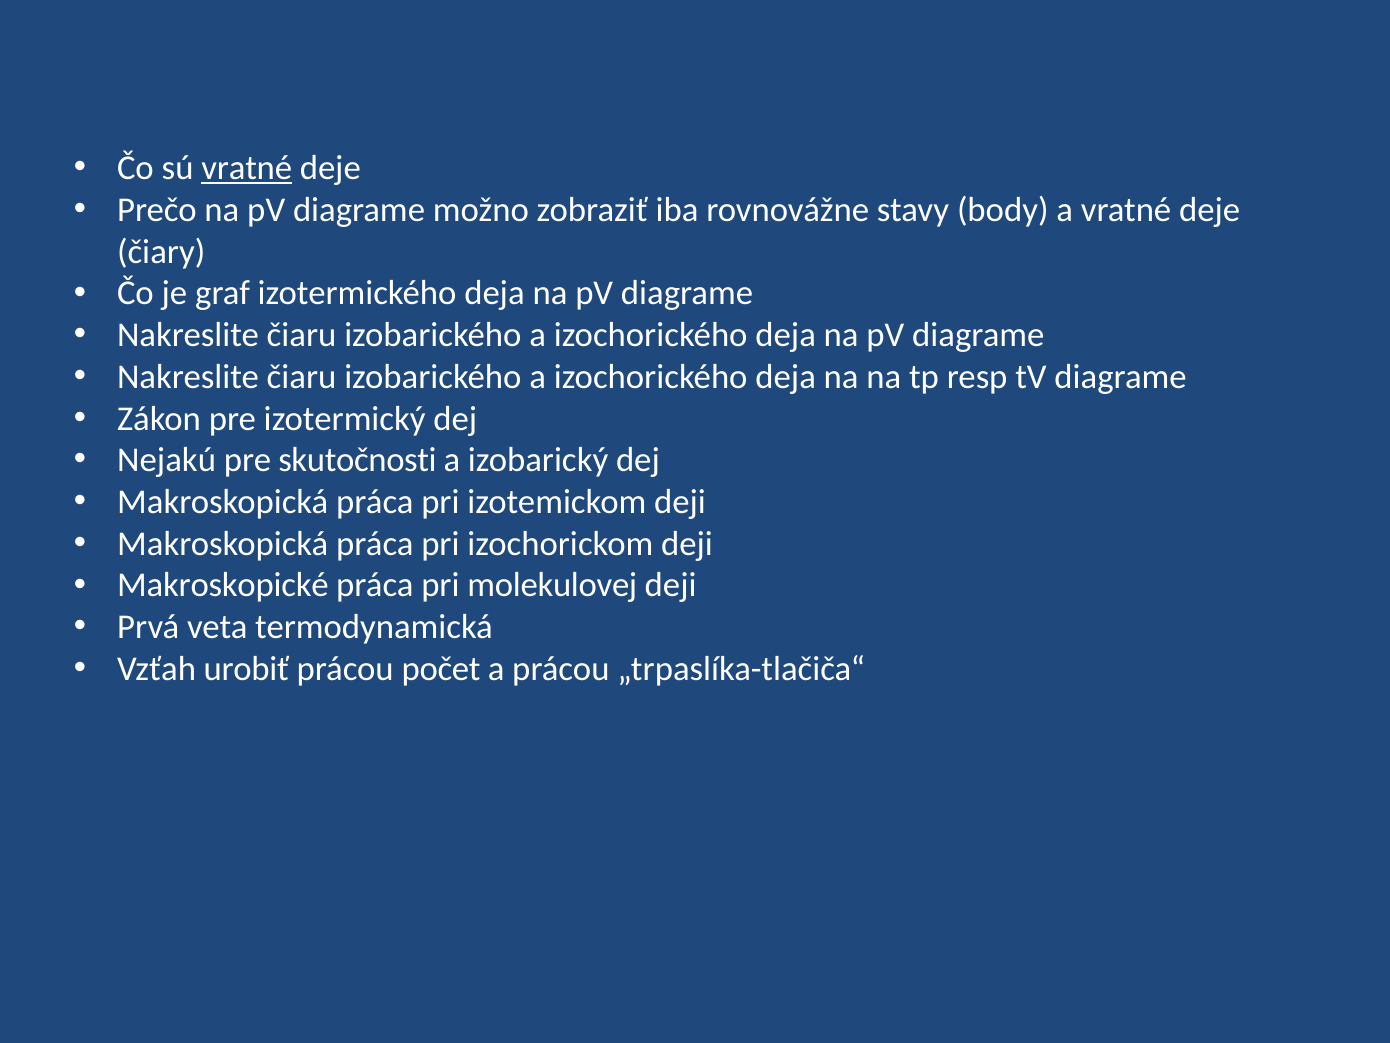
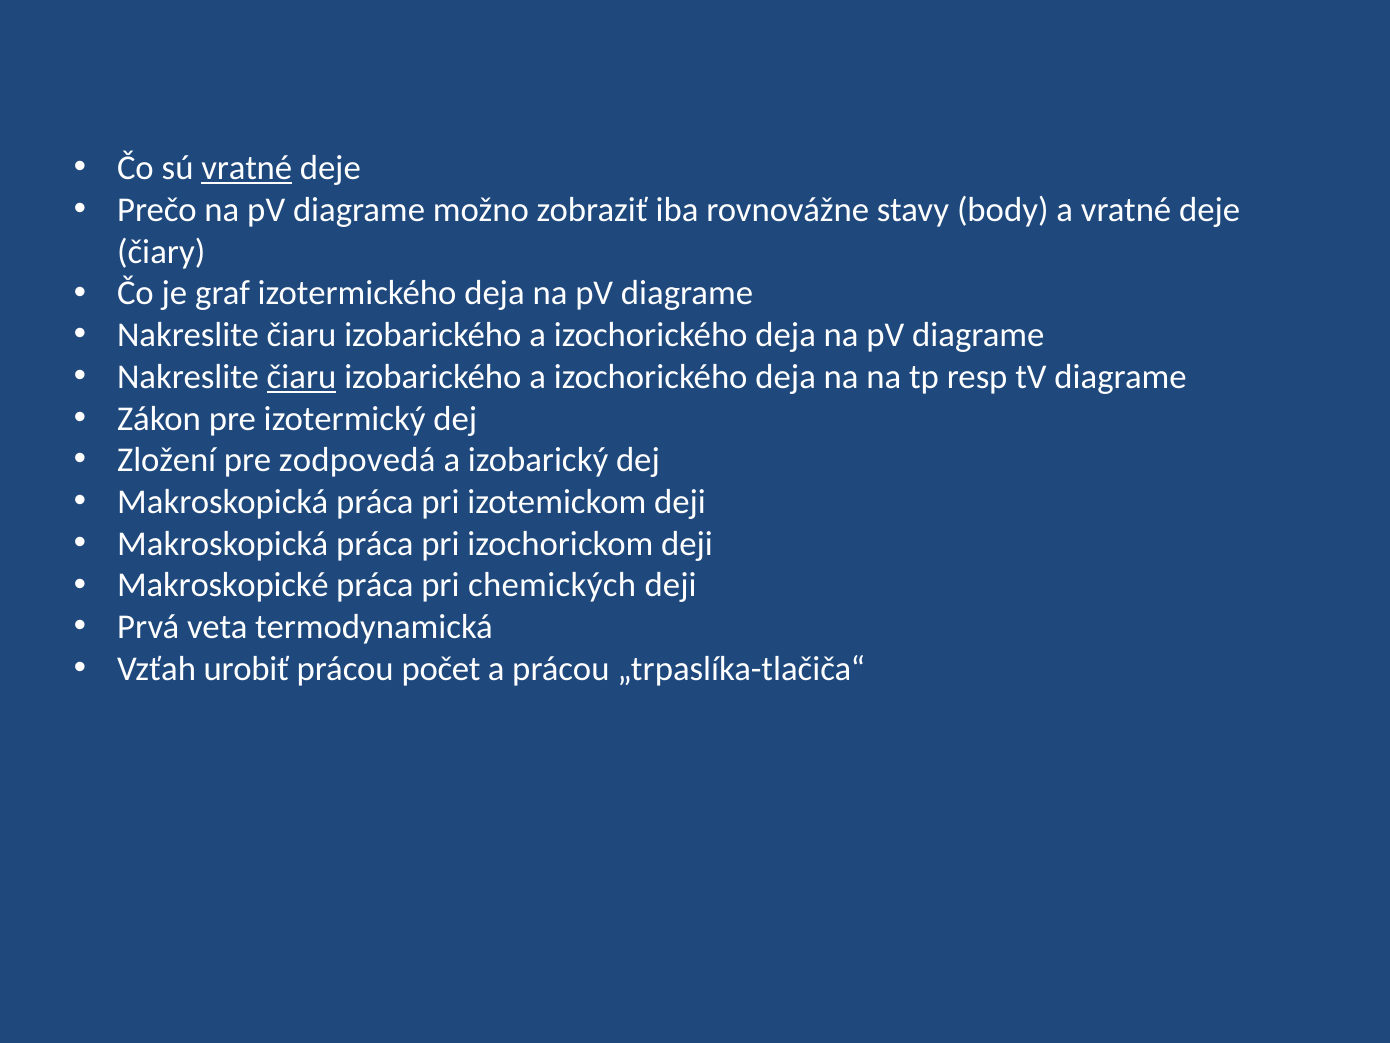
čiaru at (302, 377) underline: none -> present
Nejakú: Nejakú -> Zložení
skutočnosti: skutočnosti -> zodpovedá
molekulovej: molekulovej -> chemických
